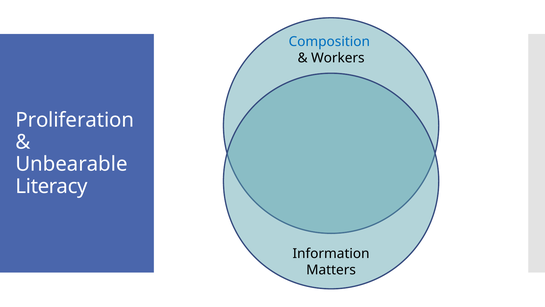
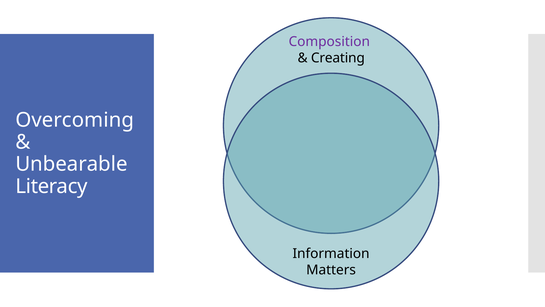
Composition colour: blue -> purple
Workers: Workers -> Creating
Proliferation: Proliferation -> Overcoming
